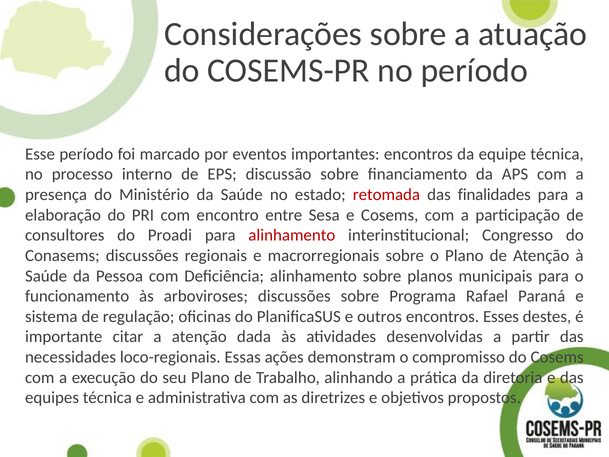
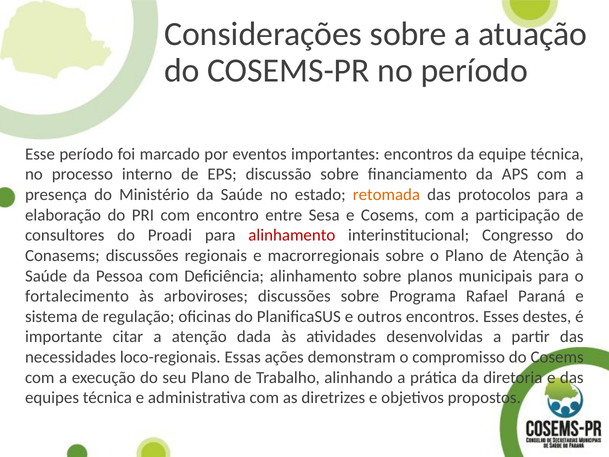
retomada colour: red -> orange
finalidades: finalidades -> protocolos
funcionamento: funcionamento -> fortalecimento
